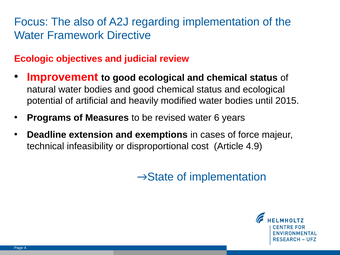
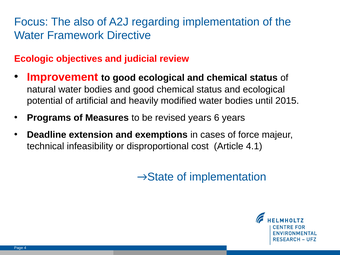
revised water: water -> years
4.9: 4.9 -> 4.1
